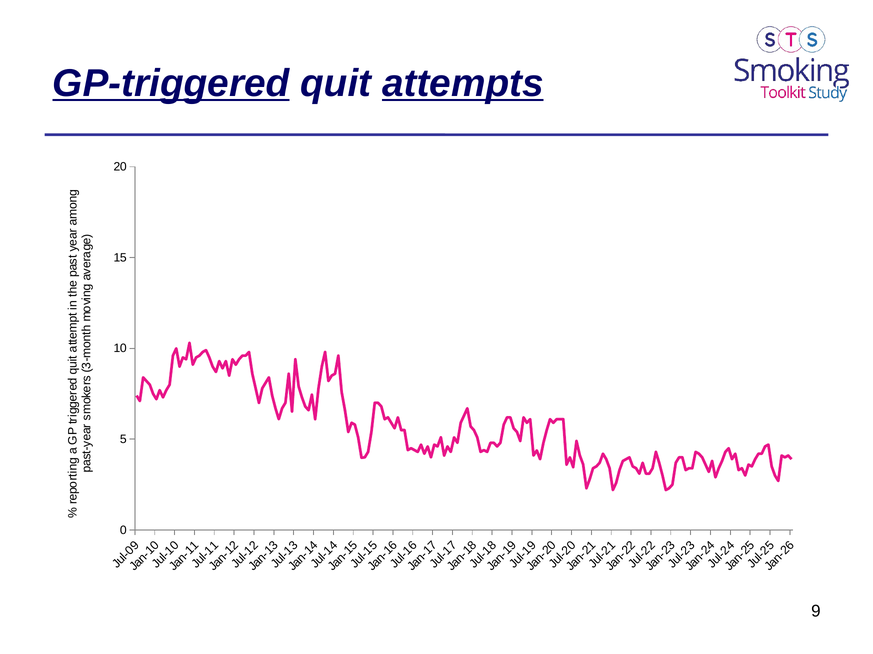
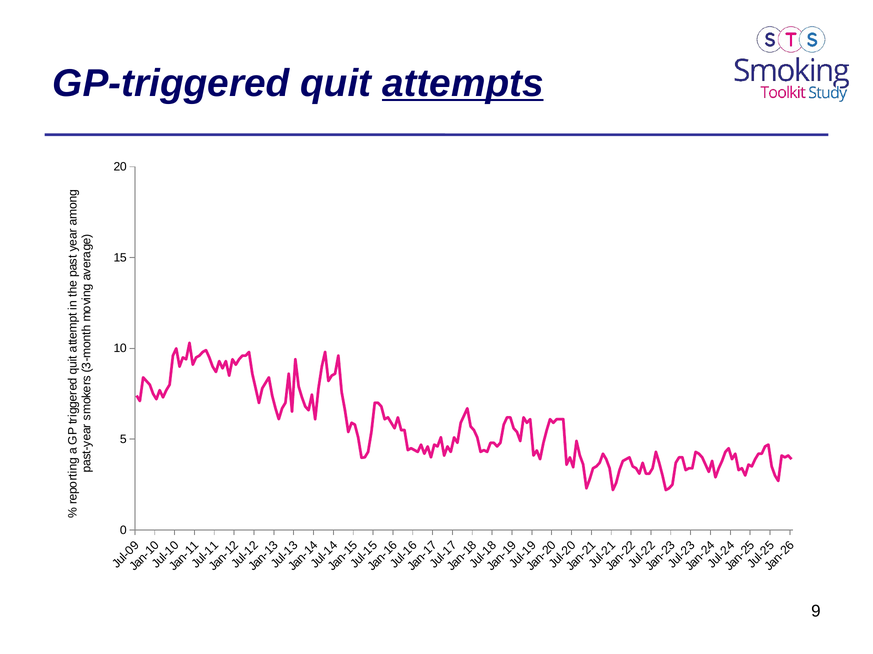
GP-triggered underline: present -> none
